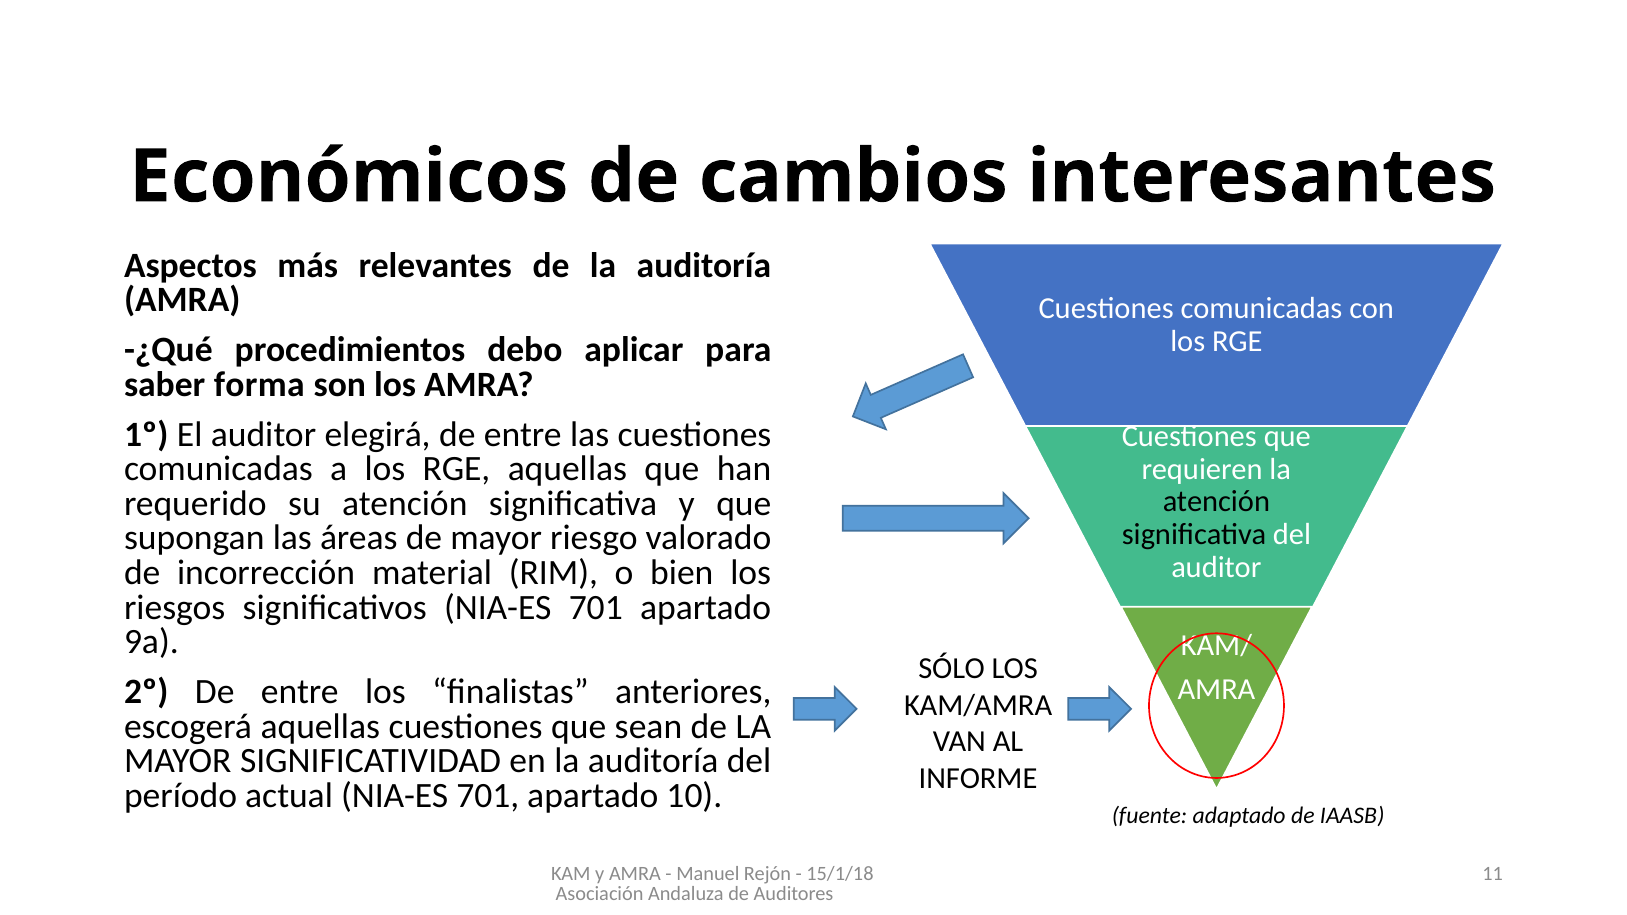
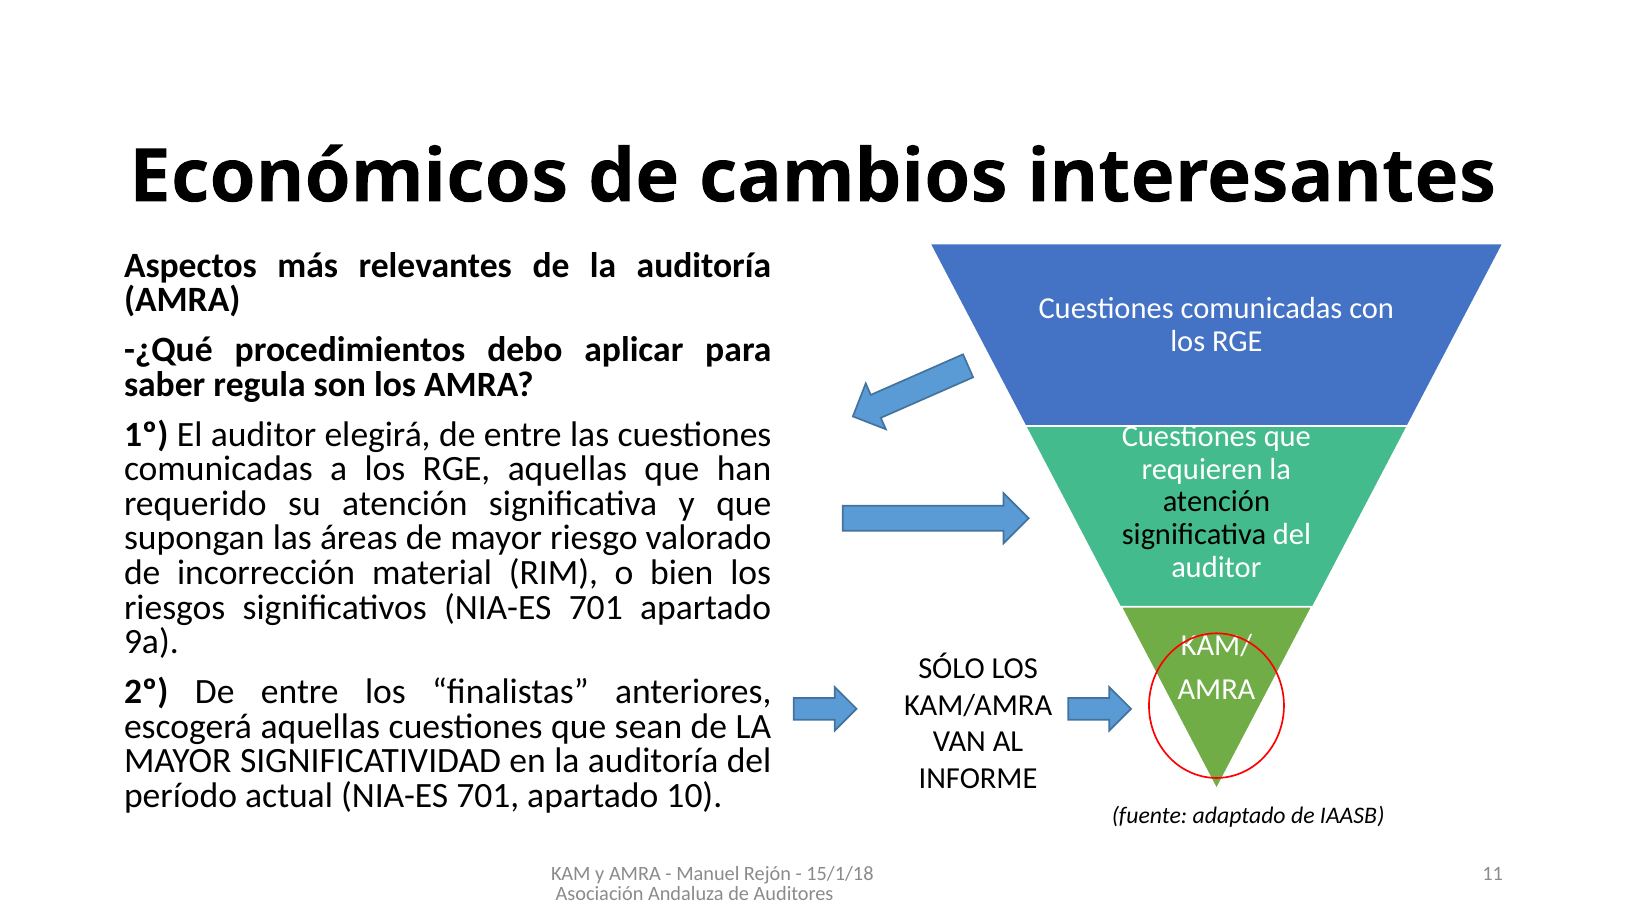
forma: forma -> regula
